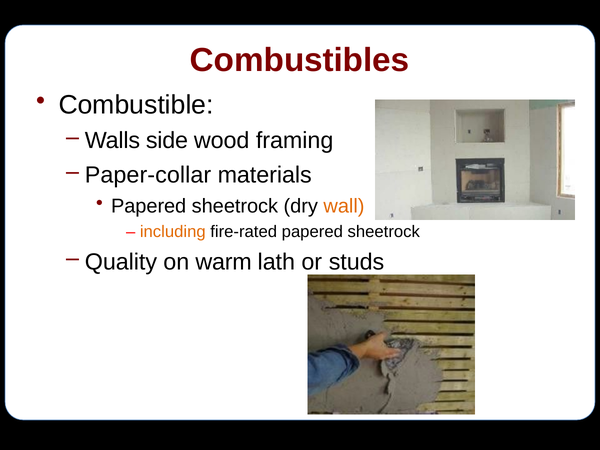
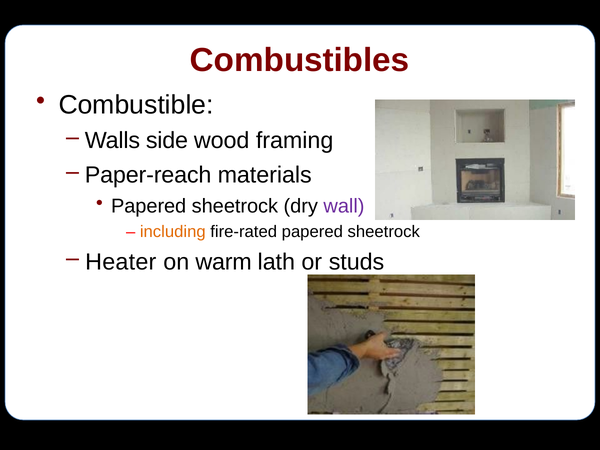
Paper-collar: Paper-collar -> Paper-reach
wall colour: orange -> purple
Quality: Quality -> Heater
